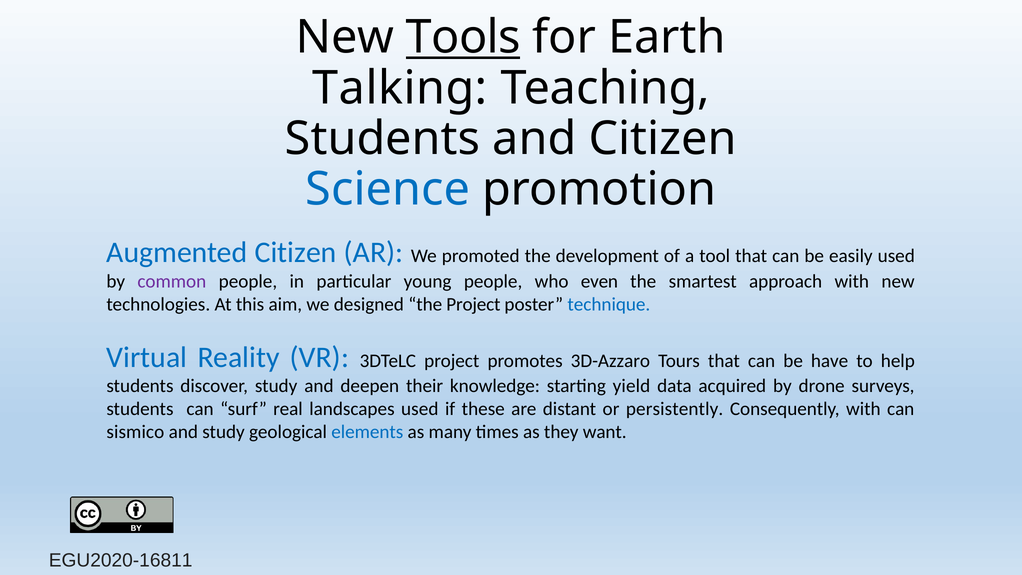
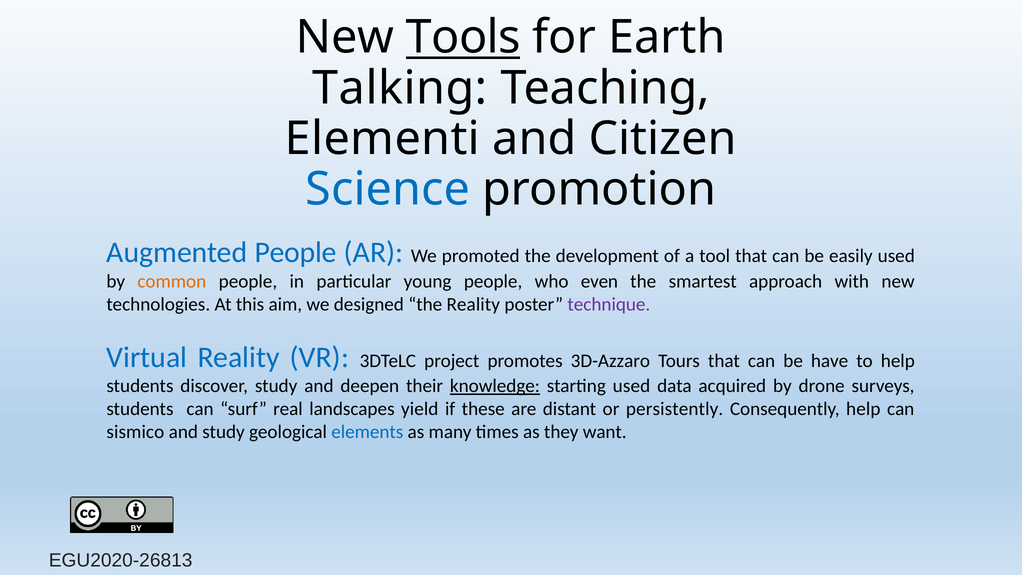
Students at (383, 139): Students -> Elementi
Augmented Citizen: Citizen -> People
common colour: purple -> orange
the Project: Project -> Reality
technique colour: blue -> purple
knowledge underline: none -> present
starting yield: yield -> used
landscapes used: used -> yield
Consequently with: with -> help
EGU2020-16811: EGU2020-16811 -> EGU2020-26813
